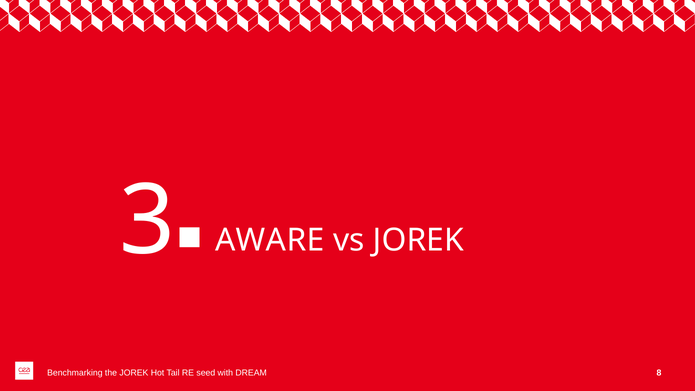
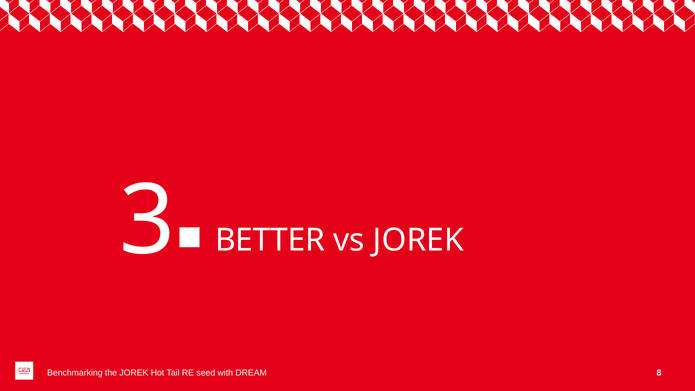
AWARE: AWARE -> BETTER
